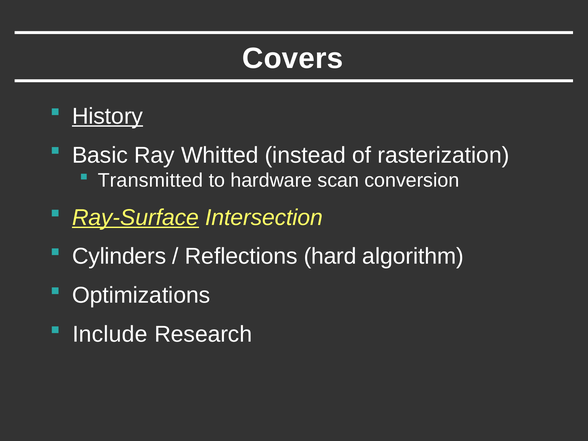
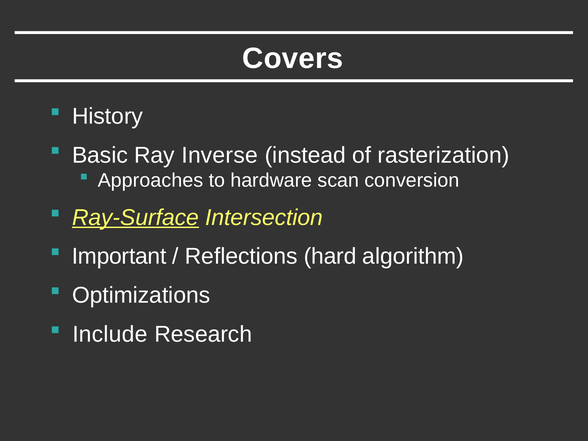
History underline: present -> none
Whitted: Whitted -> Inverse
Transmitted: Transmitted -> Approaches
Cylinders: Cylinders -> Important
